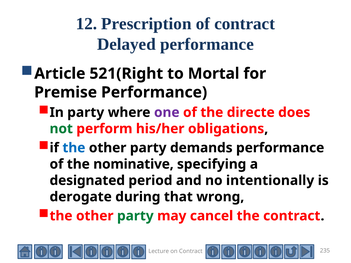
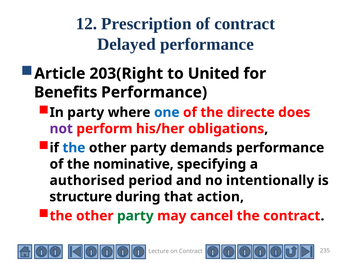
521(Right: 521(Right -> 203(Right
Mortal: Mortal -> United
Premise: Premise -> Benefits
one colour: purple -> blue
not colour: green -> purple
designated: designated -> authorised
derogate: derogate -> structure
wrong: wrong -> action
